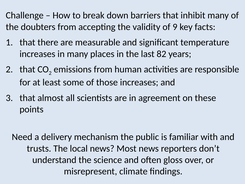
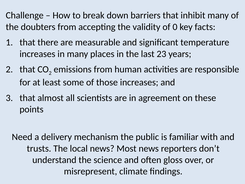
9: 9 -> 0
82: 82 -> 23
